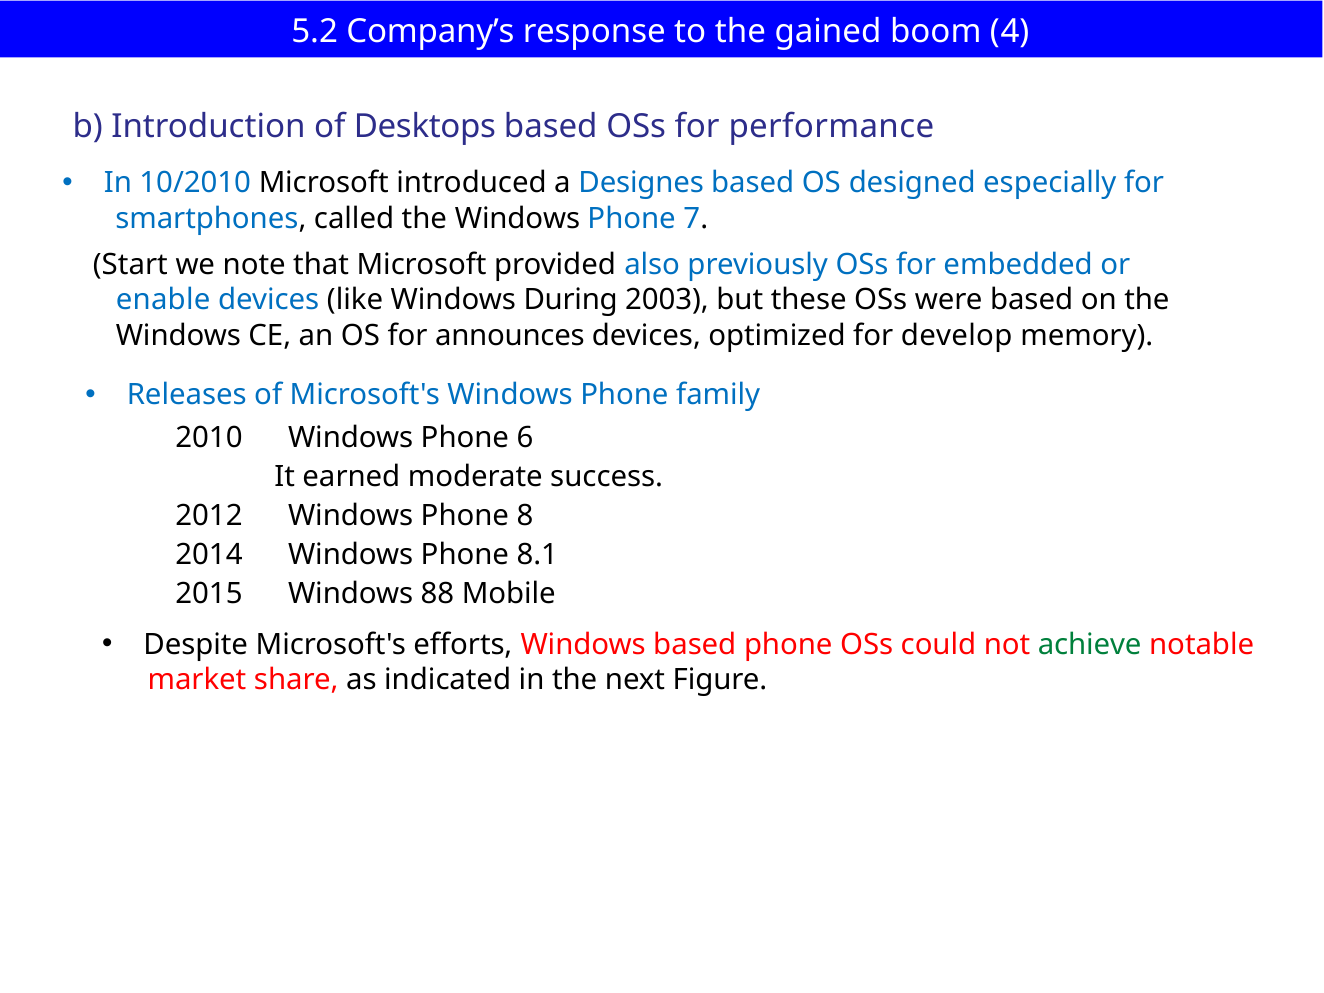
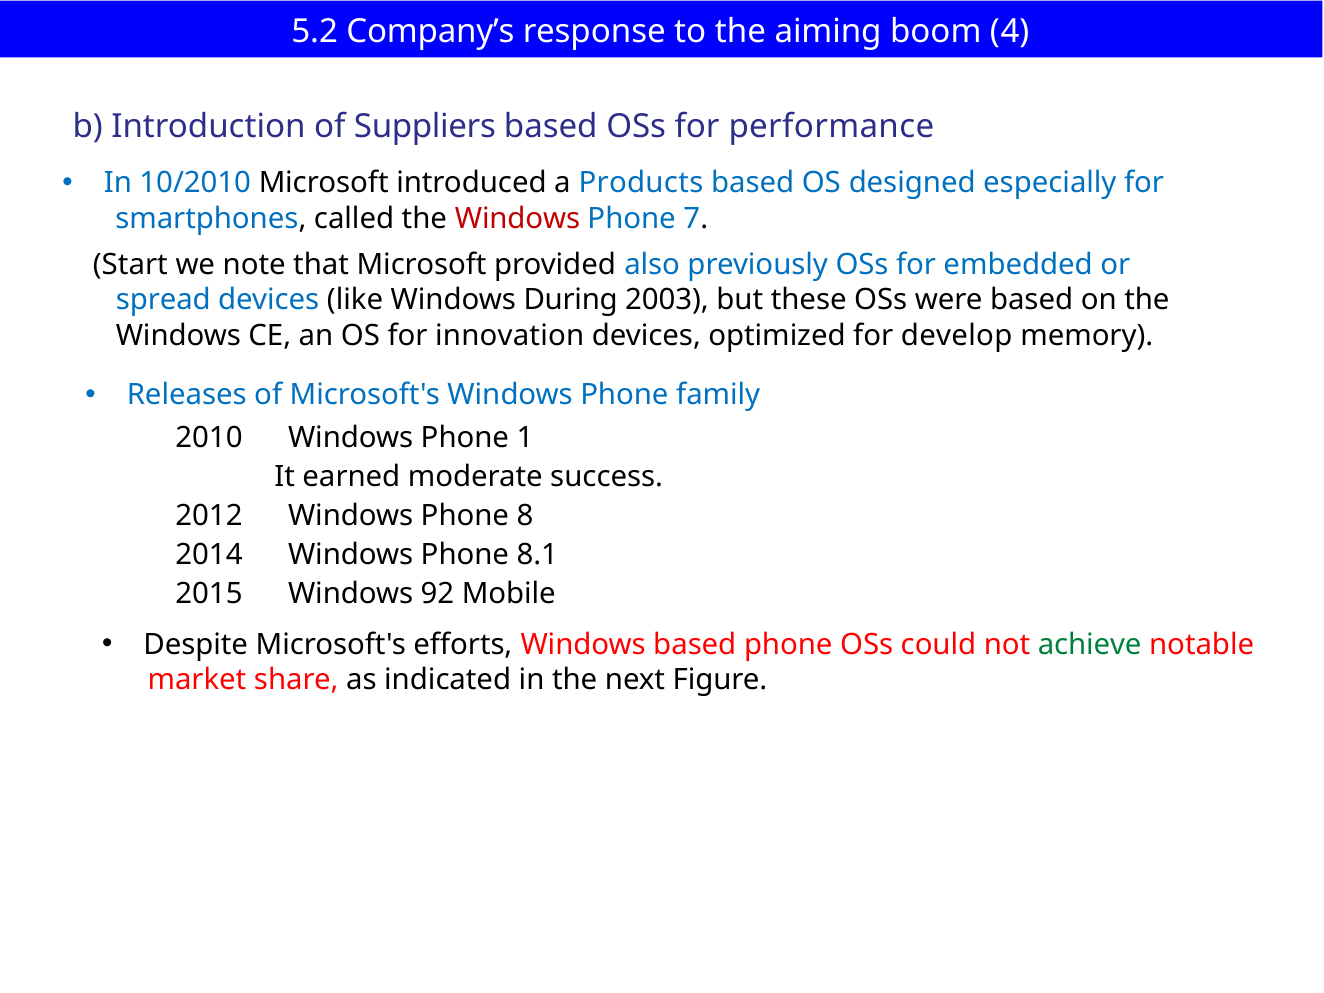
gained: gained -> aiming
Desktops: Desktops -> Suppliers
Designes: Designes -> Products
Windows at (517, 218) colour: black -> red
enable: enable -> spread
announces: announces -> innovation
6: 6 -> 1
88: 88 -> 92
